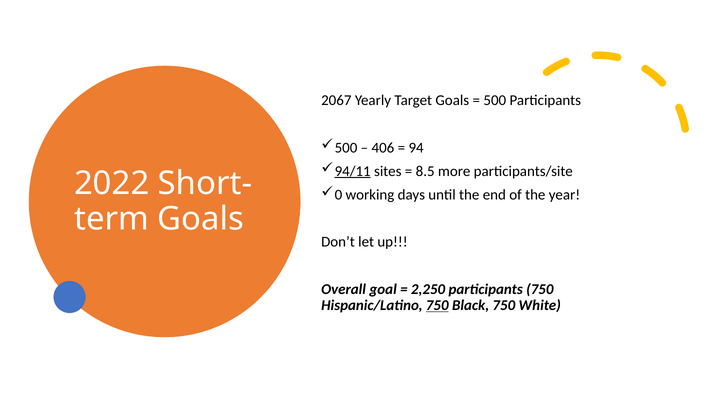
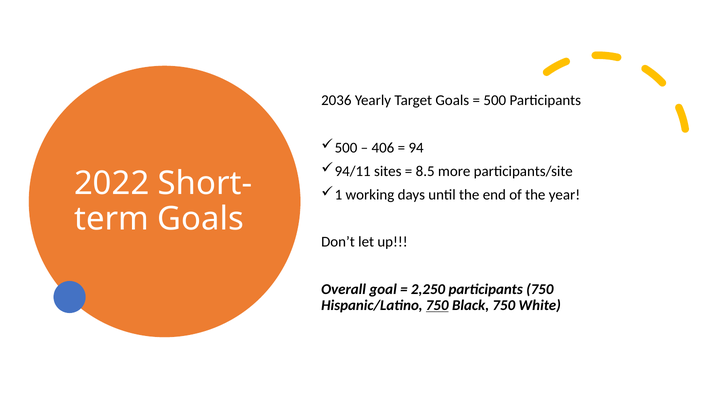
2067: 2067 -> 2036
94/11 underline: present -> none
0: 0 -> 1
